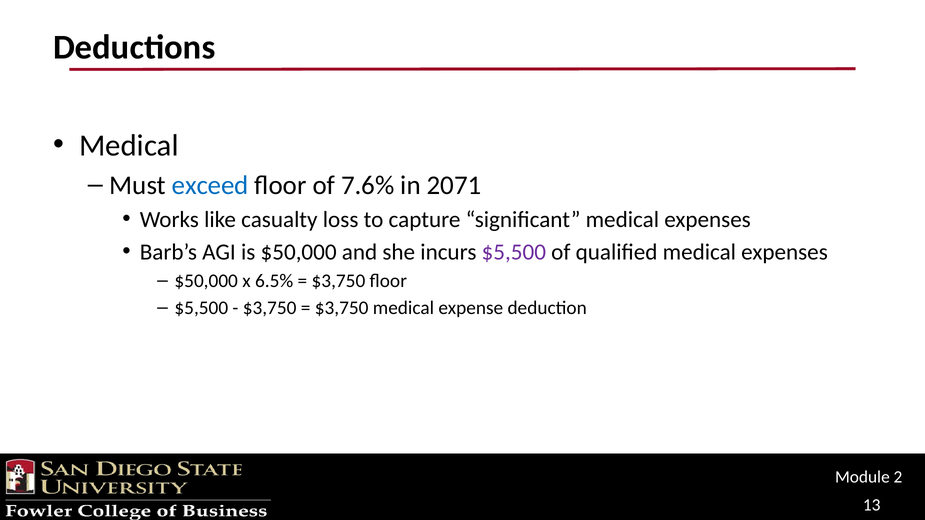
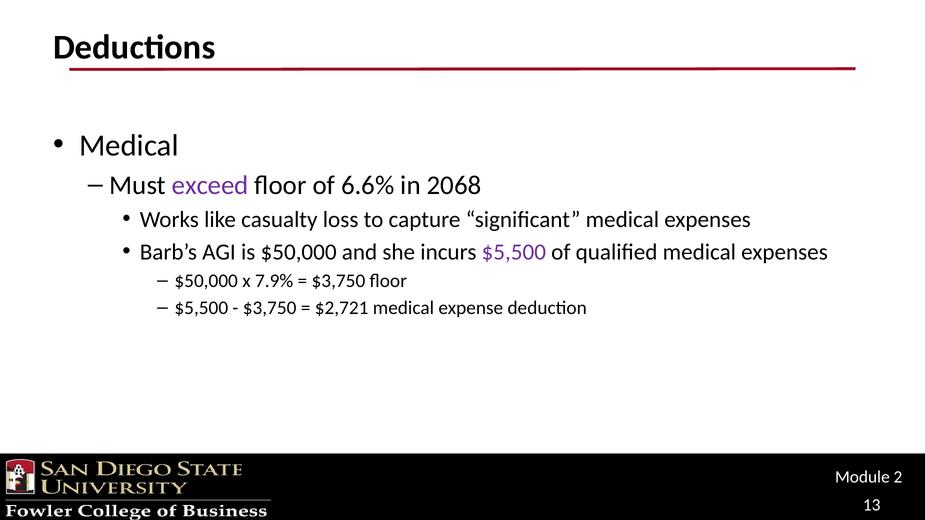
exceed colour: blue -> purple
7.6%: 7.6% -> 6.6%
2071: 2071 -> 2068
6.5%: 6.5% -> 7.9%
$3,750 at (342, 308): $3,750 -> $2,721
